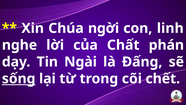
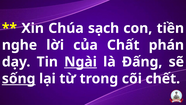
ngời: ngời -> sạch
linh: linh -> tiền
Ngài underline: none -> present
